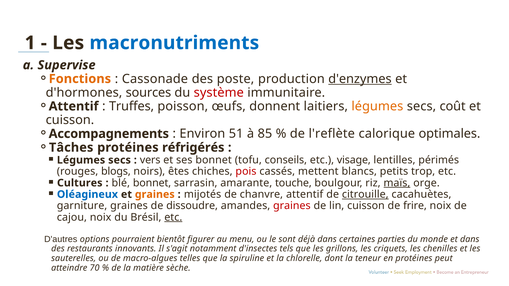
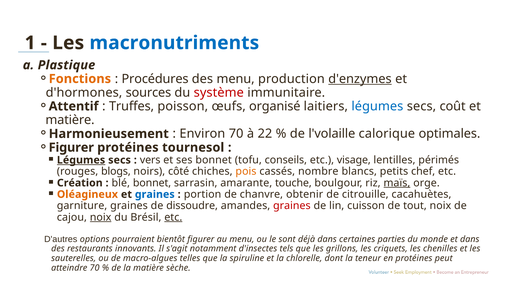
Supervise: Supervise -> Plastique
Cassonade: Cassonade -> Procédures
des poste: poste -> menu
donnent: donnent -> organisé
légumes at (377, 106) colour: orange -> blue
cuisson at (70, 120): cuisson -> matière
Accompagnements: Accompagnements -> Harmonieusement
Environ 51: 51 -> 70
85: 85 -> 22
l'reflète: l'reflète -> l'volaille
Tâches at (71, 148): Tâches -> Figurer
réfrigérés: réfrigérés -> tournesol
Légumes at (81, 160) underline: none -> present
êtes: êtes -> côté
pois colour: red -> orange
mettent: mettent -> nombre
trop: trop -> chef
Cultures: Cultures -> Création
Oléagineux colour: blue -> orange
graines at (155, 195) colour: orange -> blue
mijotés: mijotés -> portion
chanvre attentif: attentif -> obtenir
citrouille underline: present -> none
frire: frire -> tout
noix at (101, 217) underline: none -> present
